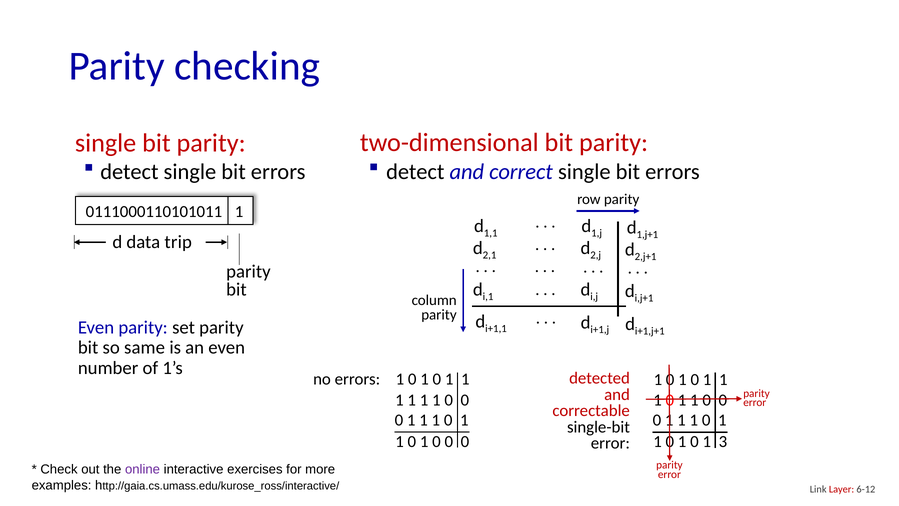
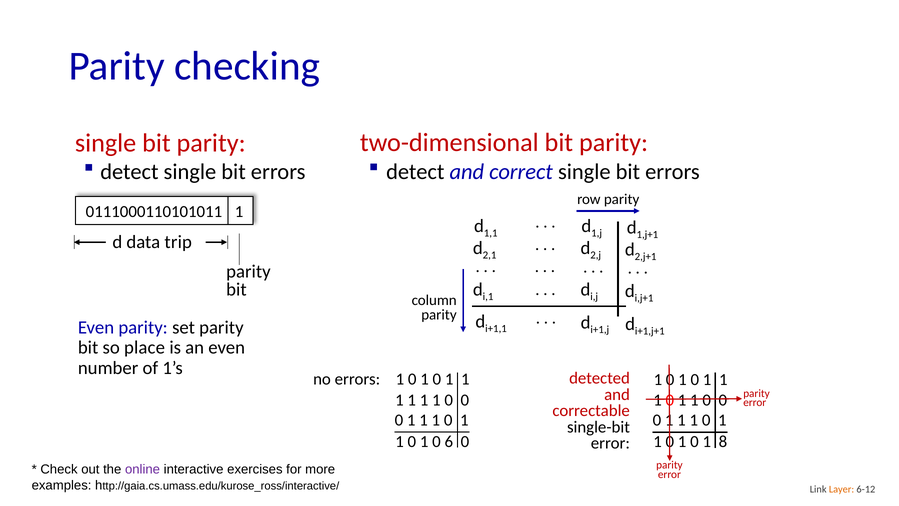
same: same -> place
0 1 0 0: 0 -> 6
3: 3 -> 8
Layer colour: red -> orange
